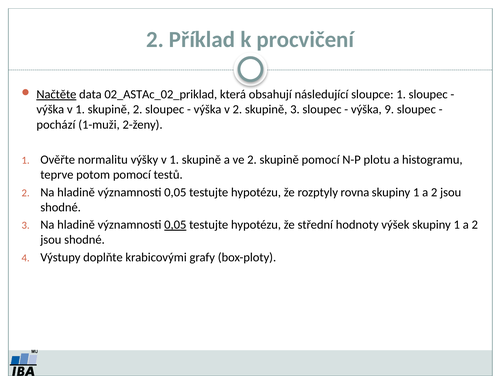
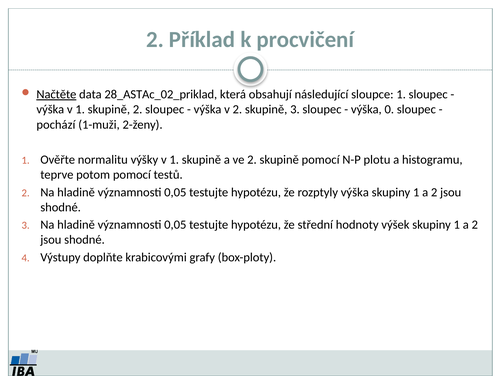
02_ASTAc_02_priklad: 02_ASTAc_02_priklad -> 28_ASTAc_02_priklad
9: 9 -> 0
rozptyly rovna: rovna -> výška
0,05 at (175, 225) underline: present -> none
